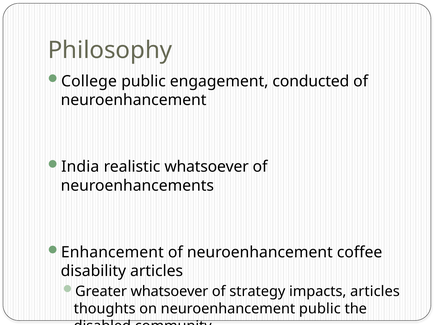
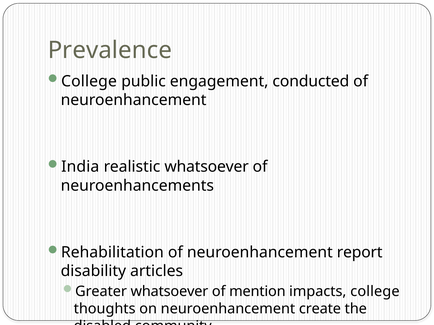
Philosophy: Philosophy -> Prevalence
Enhancement: Enhancement -> Rehabilitation
coffee: coffee -> report
strategy: strategy -> mention
impacts articles: articles -> college
neuroenhancement public: public -> create
